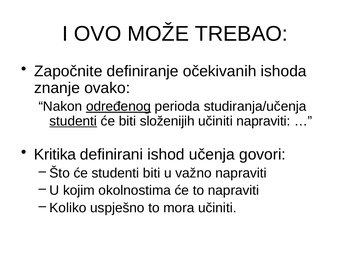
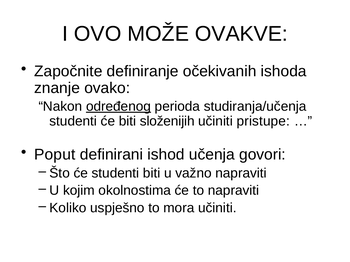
TREBAO: TREBAO -> OVAKVE
studenti at (73, 121) underline: present -> none
učiniti napraviti: napraviti -> pristupe
Kritika: Kritika -> Poput
